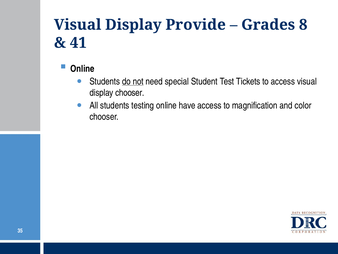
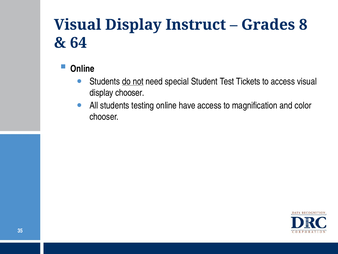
Provide: Provide -> Instruct
41: 41 -> 64
